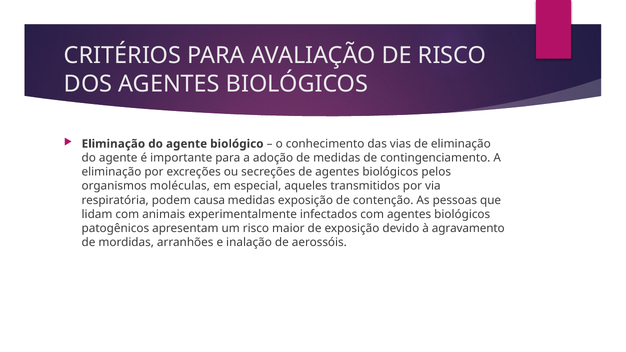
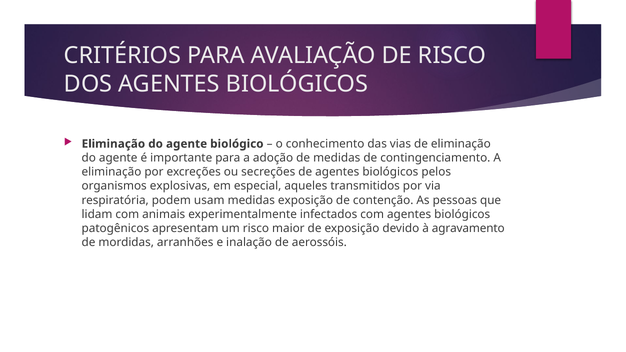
moléculas: moléculas -> explosivas
causa: causa -> usam
